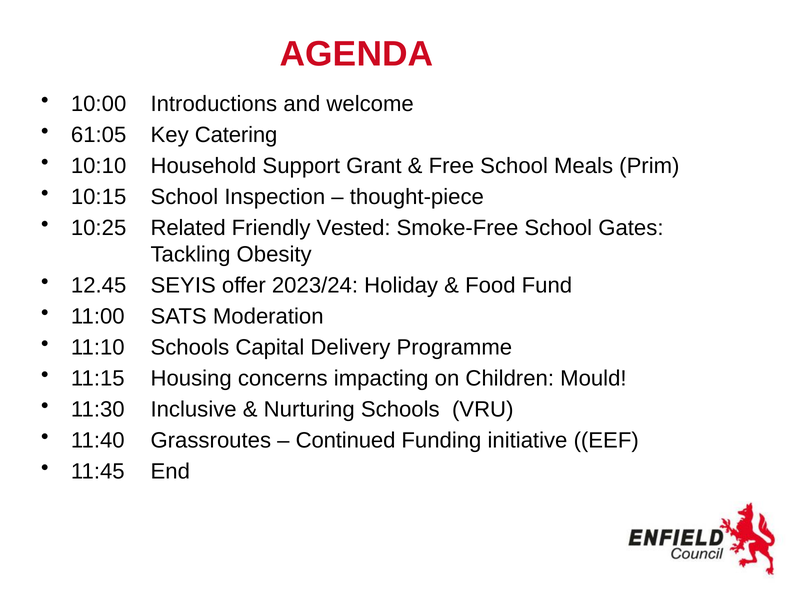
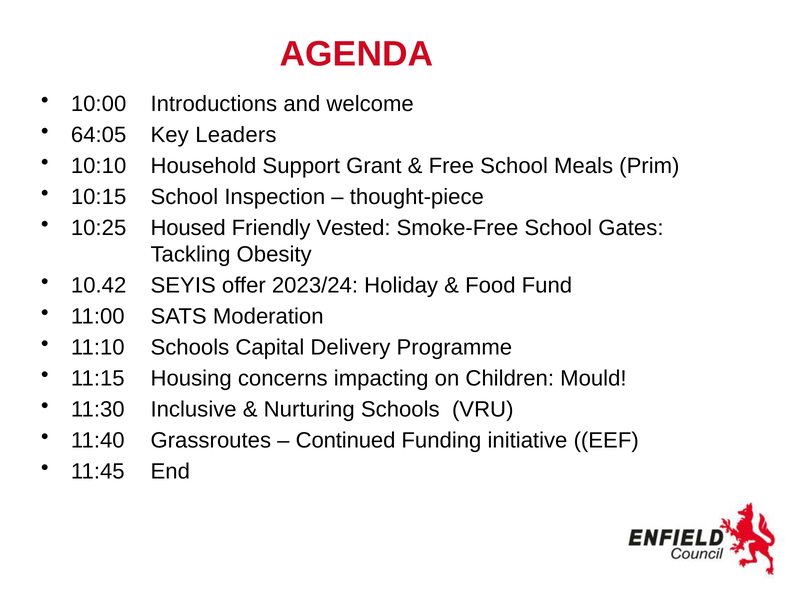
61:05: 61:05 -> 64:05
Catering: Catering -> Leaders
Related: Related -> Housed
12.45: 12.45 -> 10.42
